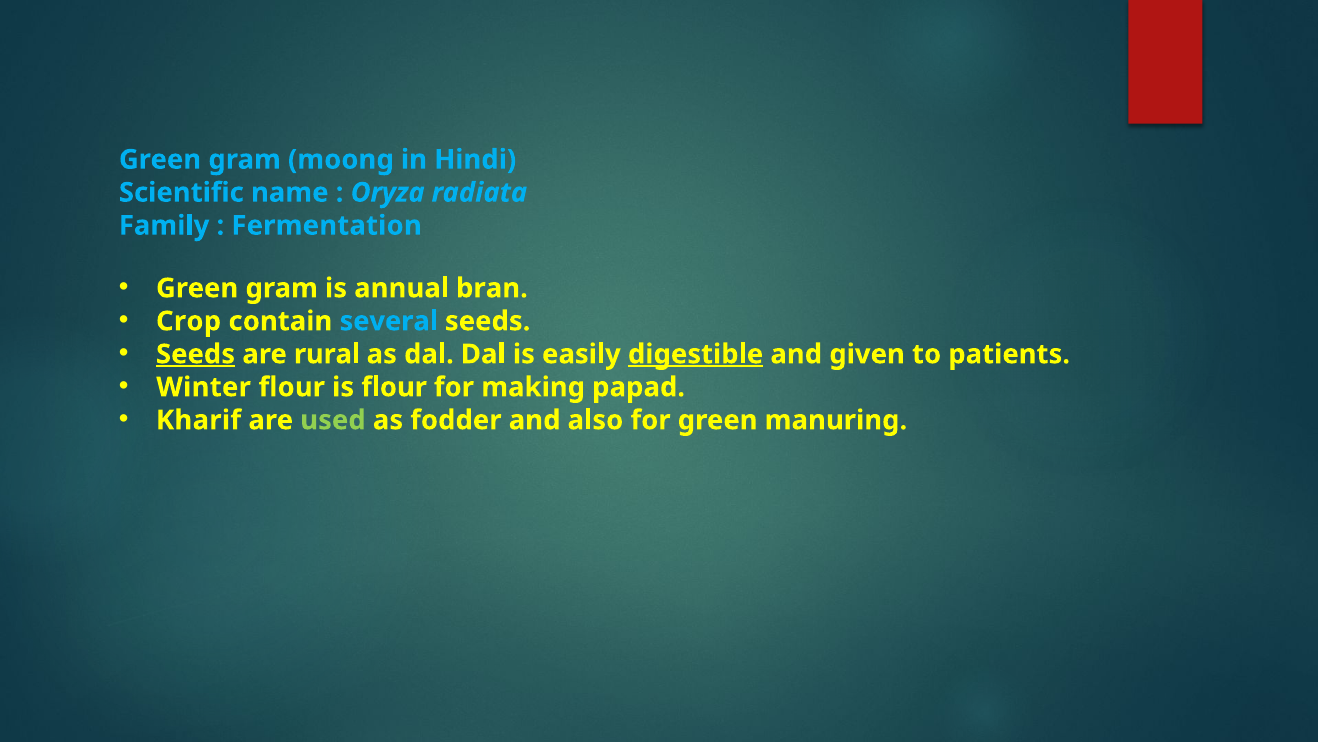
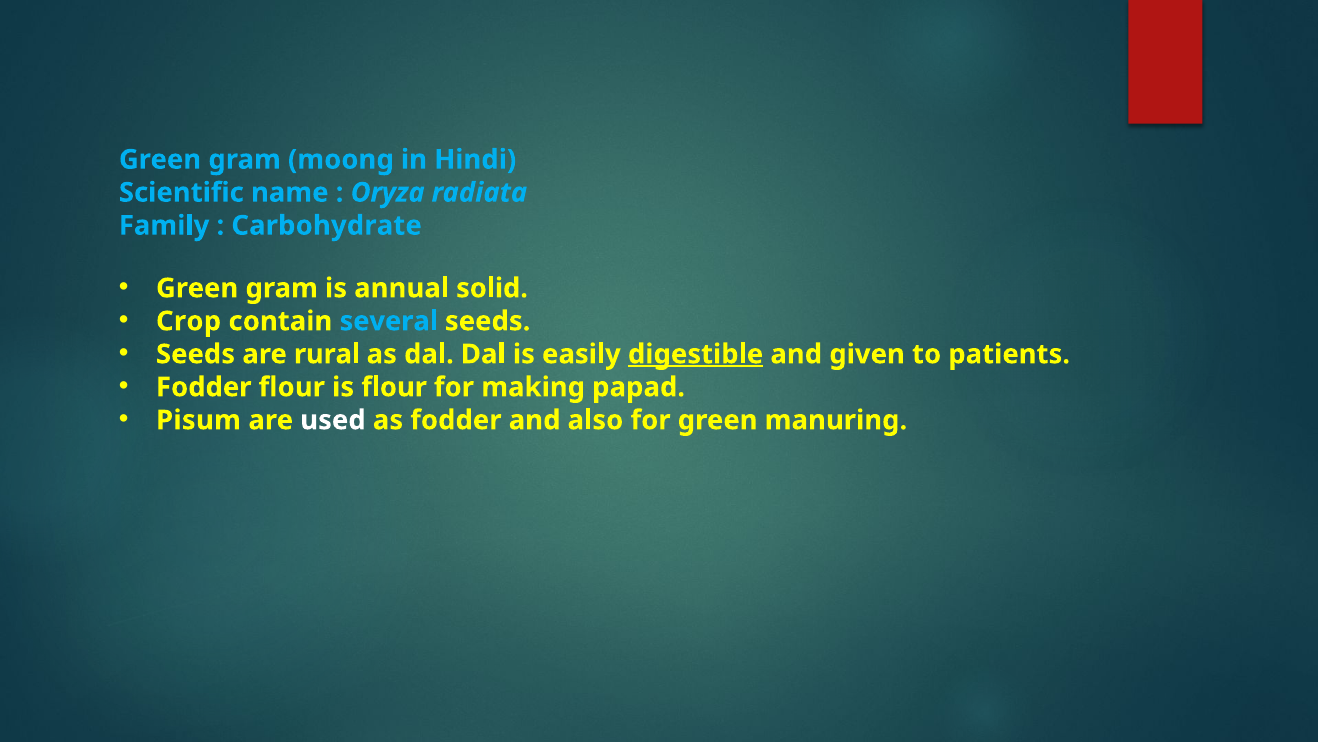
Fermentation: Fermentation -> Carbohydrate
bran: bran -> solid
Seeds at (195, 354) underline: present -> none
Winter at (204, 387): Winter -> Fodder
Kharif: Kharif -> Pisum
used colour: light green -> white
